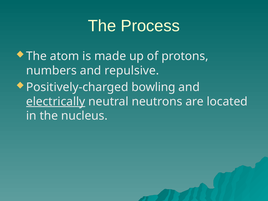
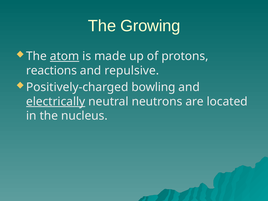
Process: Process -> Growing
atom underline: none -> present
numbers: numbers -> reactions
